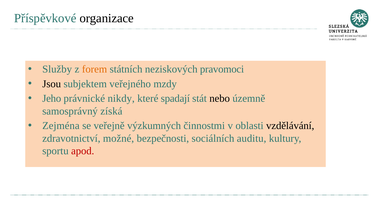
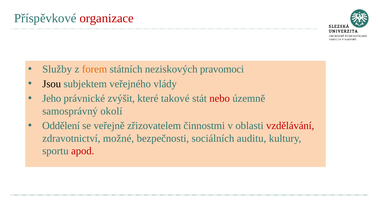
organizace colour: black -> red
mzdy: mzdy -> vlády
nikdy: nikdy -> zvýšit
spadají: spadají -> takové
nebo colour: black -> red
získá: získá -> okolí
Zejména: Zejména -> Oddělení
výzkumných: výzkumných -> zřizovatelem
vzdělávání colour: black -> red
